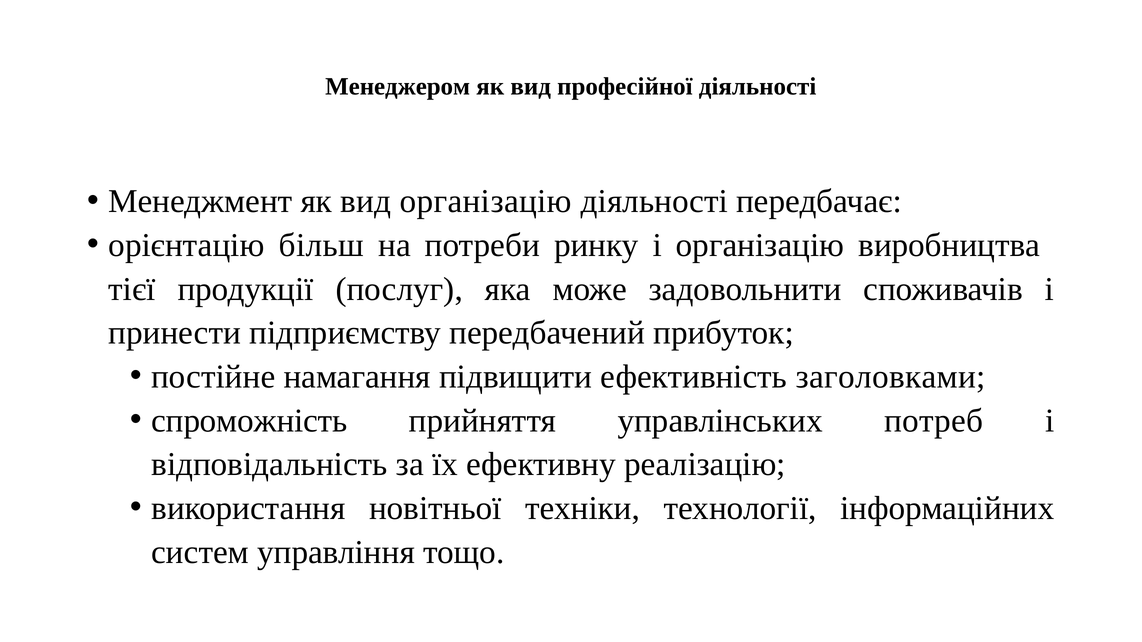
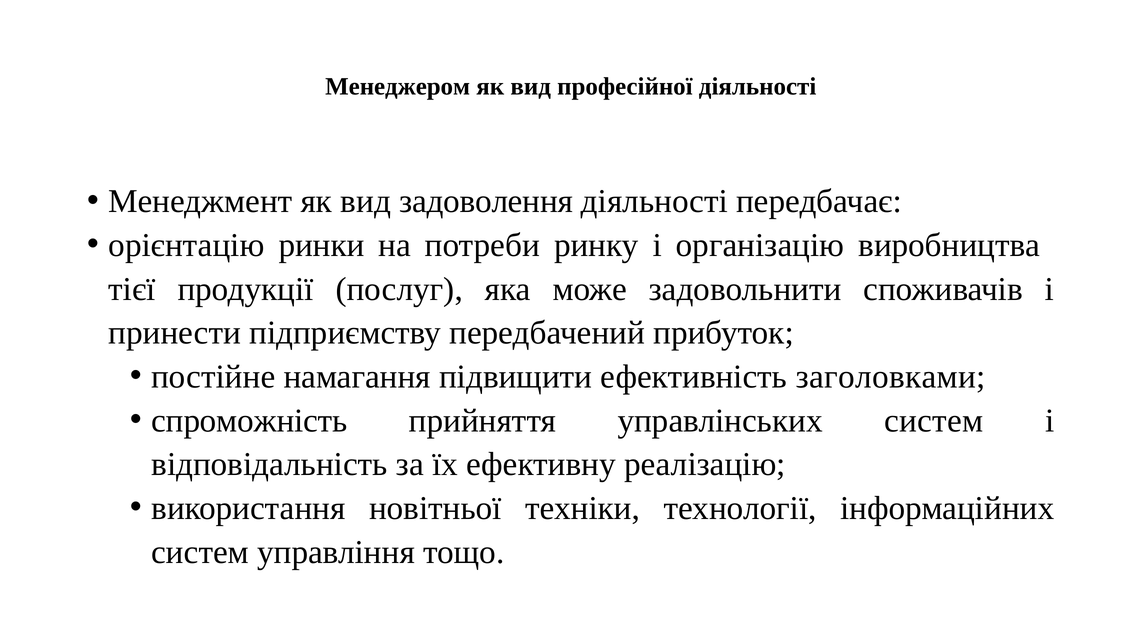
вид організацію: організацію -> задоволення
більш: більш -> ринки
управлінських потреб: потреб -> систем
